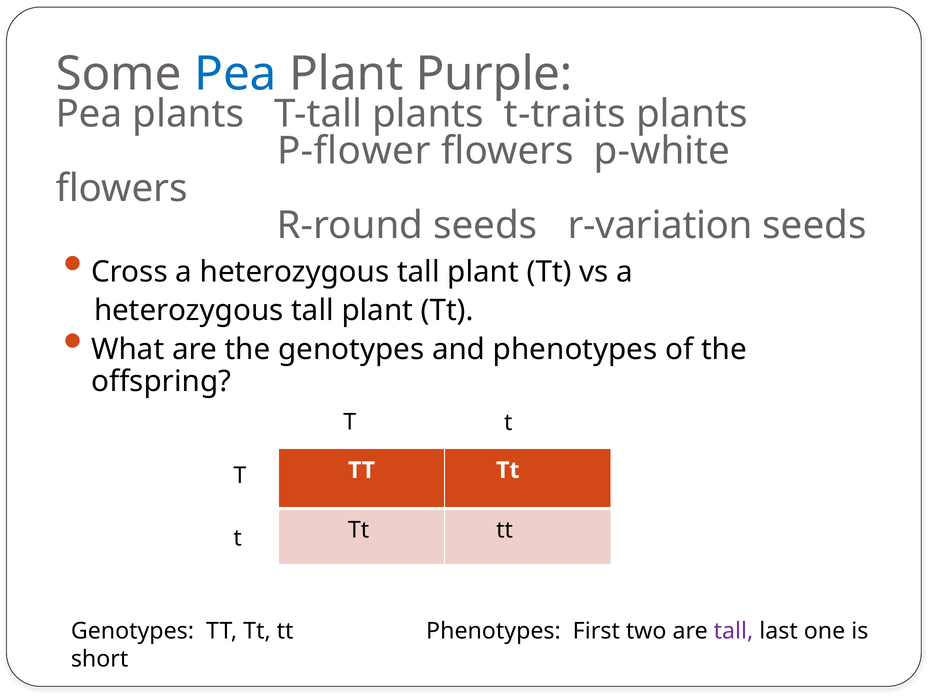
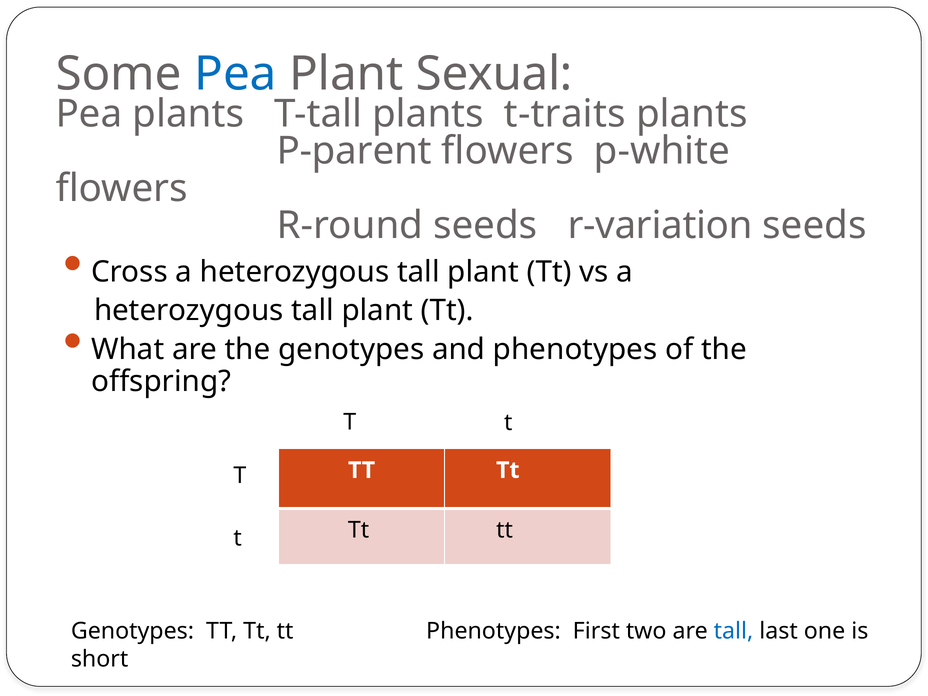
Purple: Purple -> Sexual
P-flower: P-flower -> P-parent
tall at (734, 631) colour: purple -> blue
